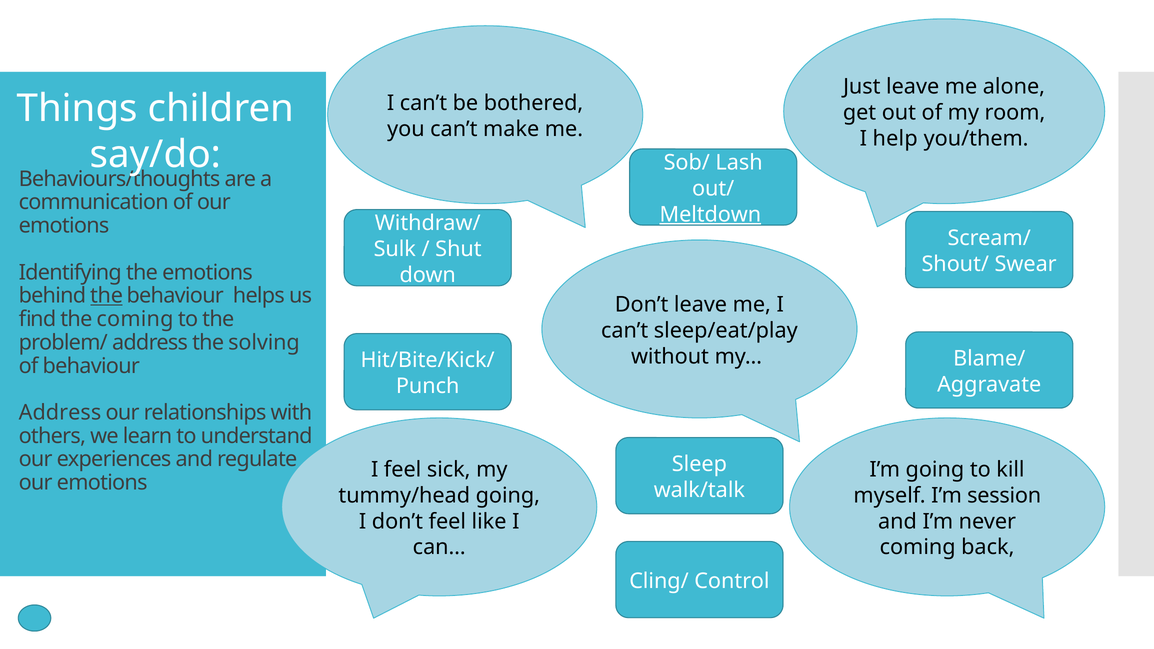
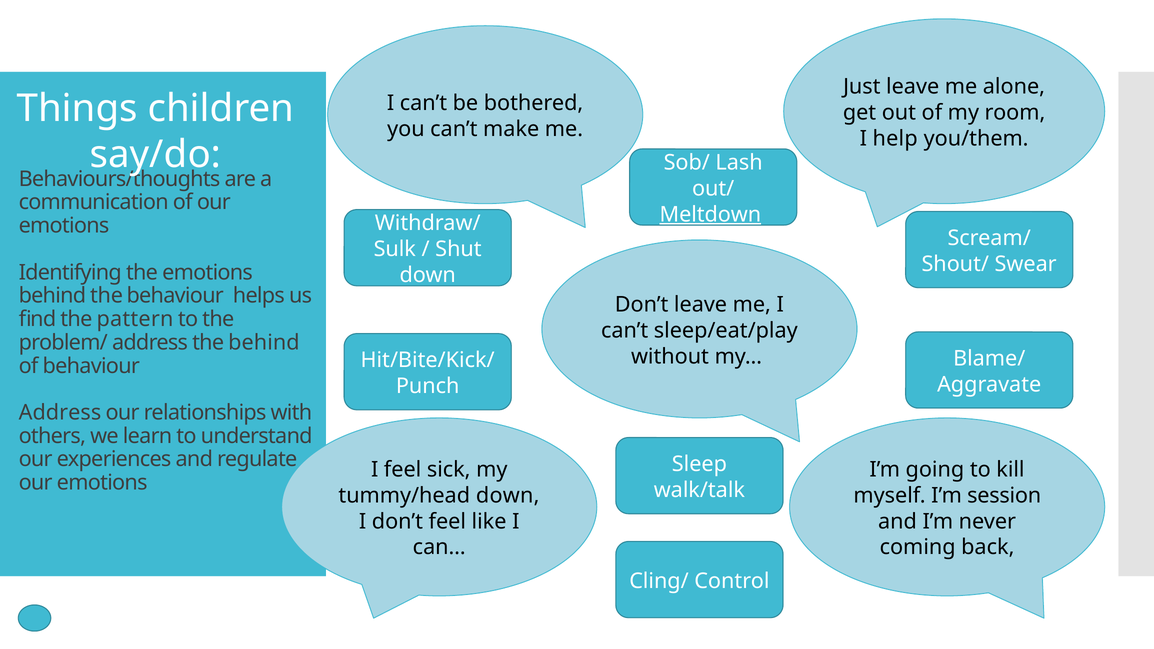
the at (106, 296) underline: present -> none
the coming: coming -> pattern
the solving: solving -> behind
tummy/head going: going -> down
